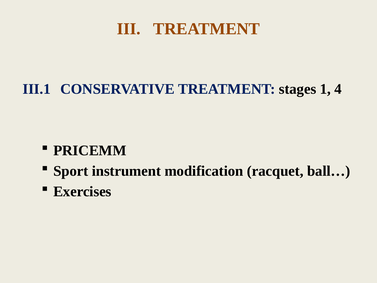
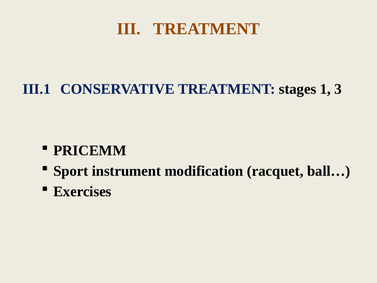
4: 4 -> 3
